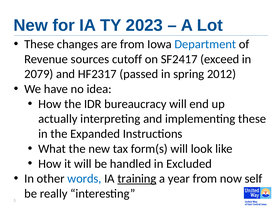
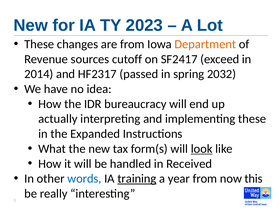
Department colour: blue -> orange
2079: 2079 -> 2014
2012: 2012 -> 2032
look underline: none -> present
Excluded: Excluded -> Received
self: self -> this
